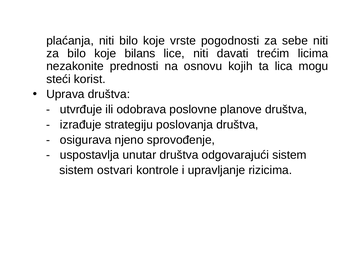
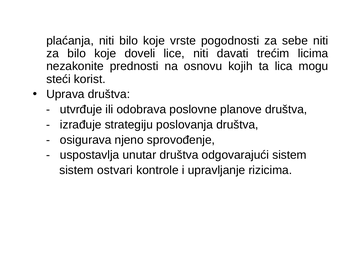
bilans: bilans -> doveli
